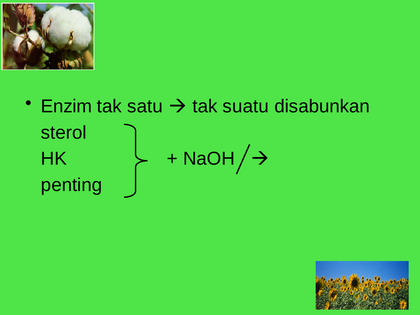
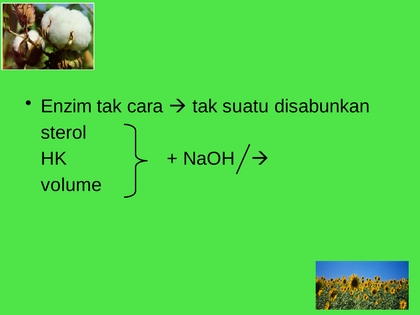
satu: satu -> cara
penting: penting -> volume
